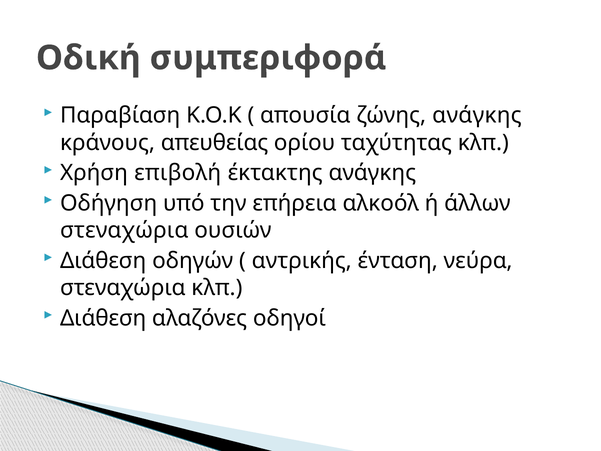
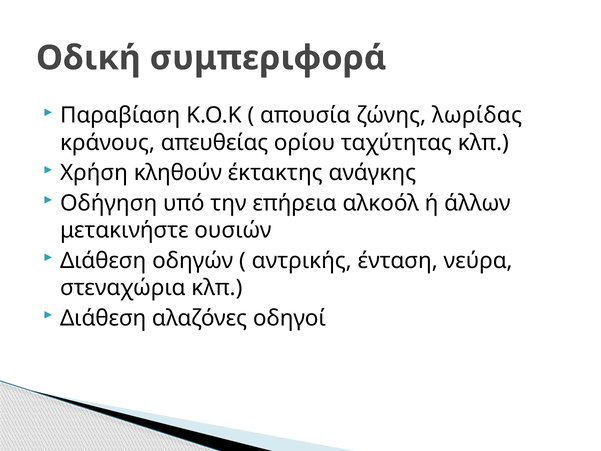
ζώνης ανάγκης: ανάγκης -> λωρίδας
επιβολή: επιβολή -> κληθούν
στεναχώρια at (124, 230): στεναχώρια -> μετακινήστε
